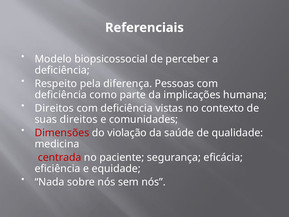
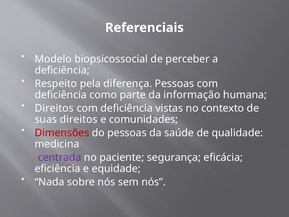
implicações: implicações -> informação
do violação: violação -> pessoas
centrada colour: red -> purple
